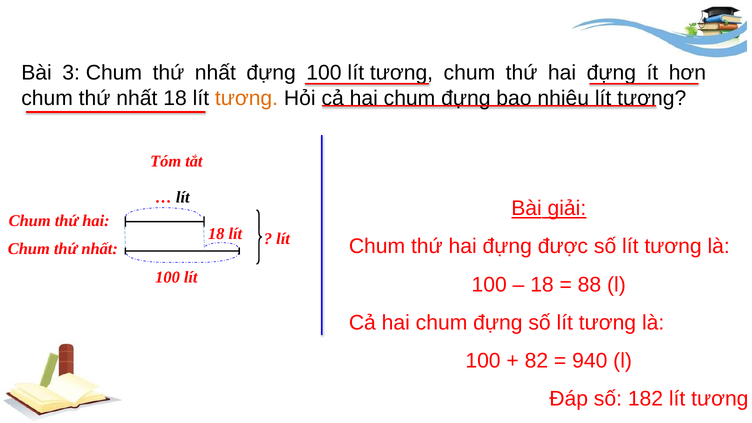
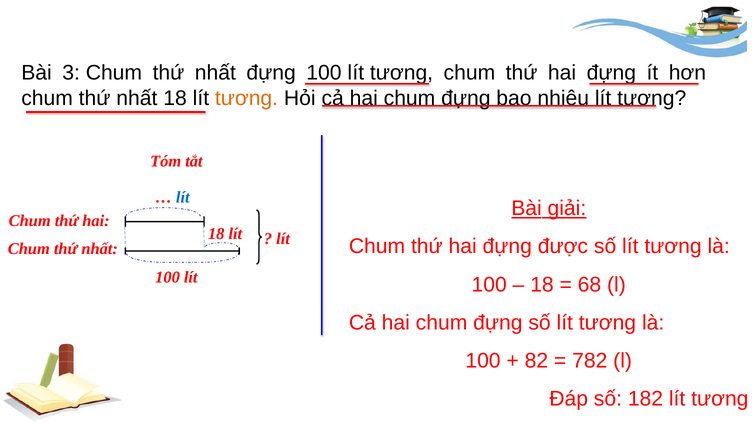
lít at (183, 197) colour: black -> blue
88: 88 -> 68
940: 940 -> 782
